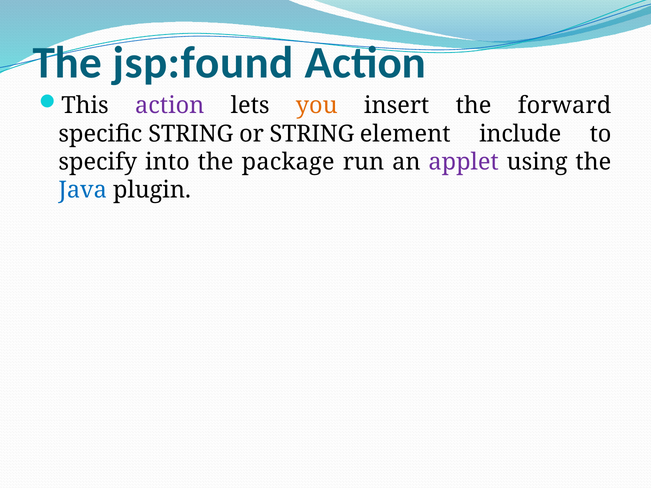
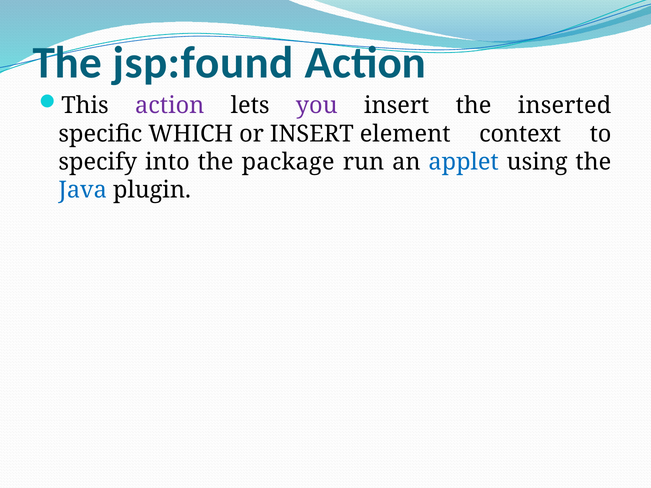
you colour: orange -> purple
forward: forward -> inserted
specific STRING: STRING -> WHICH
or STRING: STRING -> INSERT
include: include -> context
applet colour: purple -> blue
